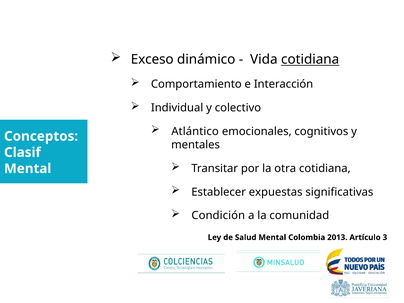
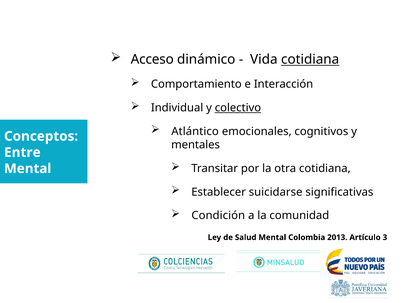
Exceso: Exceso -> Acceso
colectivo underline: none -> present
Clasif: Clasif -> Entre
expuestas: expuestas -> suicidarse
